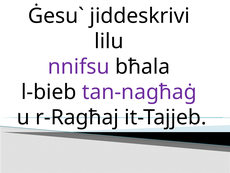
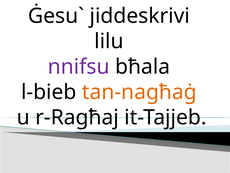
tan-nagħaġ colour: purple -> orange
